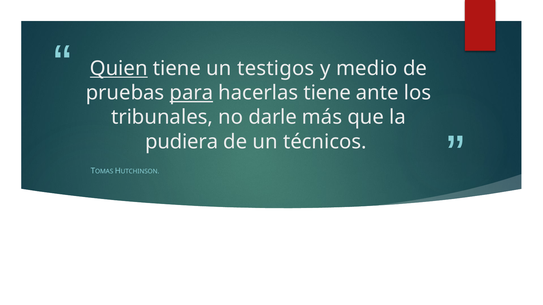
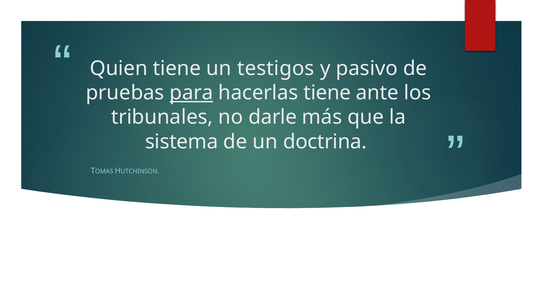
Quien underline: present -> none
medio: medio -> pasivo
pudiera: pudiera -> sistema
técnicos: técnicos -> doctrina
